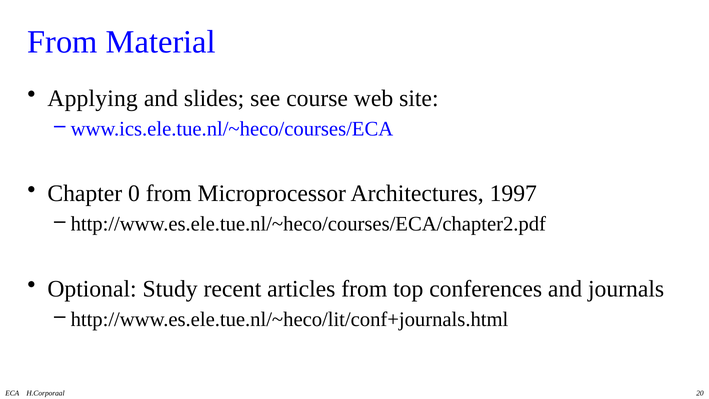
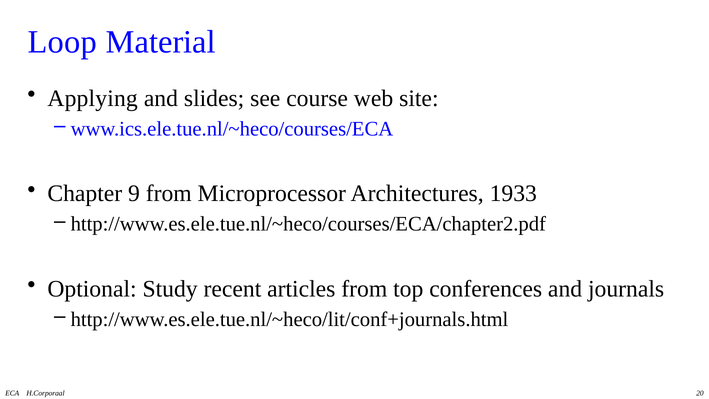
From at (63, 42): From -> Loop
0: 0 -> 9
1997: 1997 -> 1933
